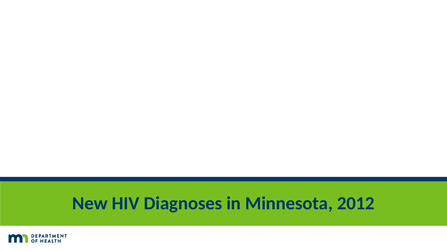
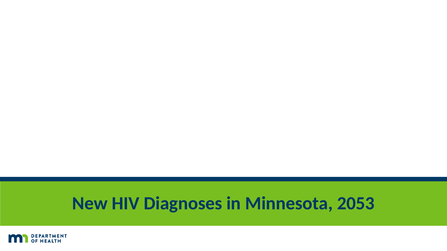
2012: 2012 -> 2053
